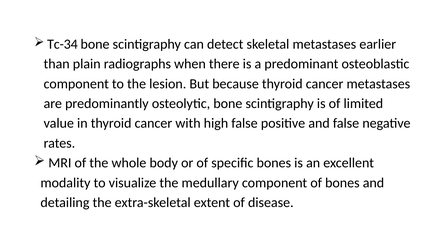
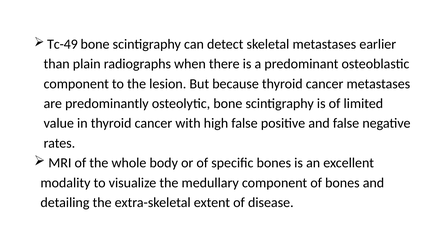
Tc-34: Tc-34 -> Tc-49
